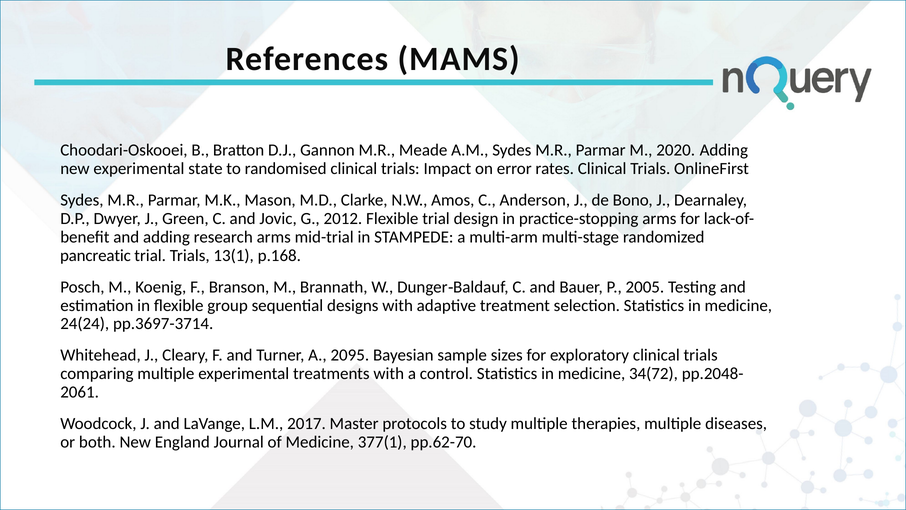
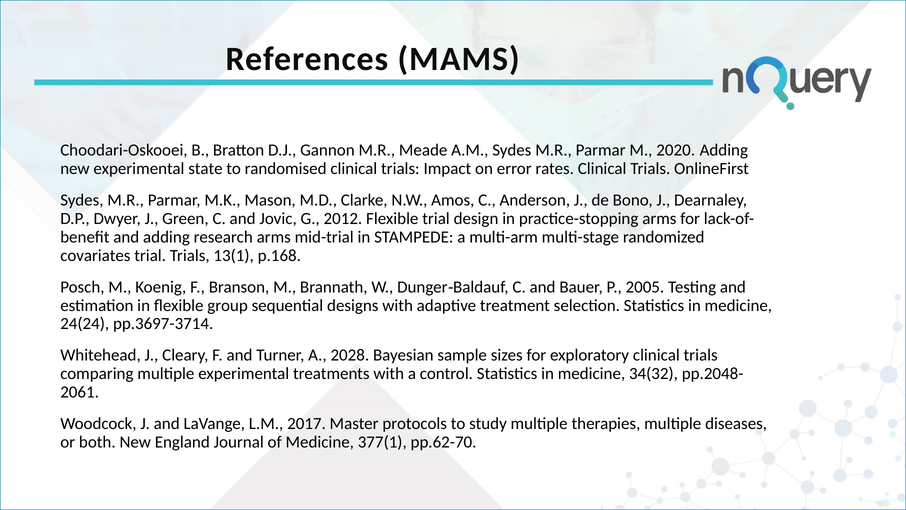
pancreatic: pancreatic -> covariates
2095: 2095 -> 2028
34(72: 34(72 -> 34(32
